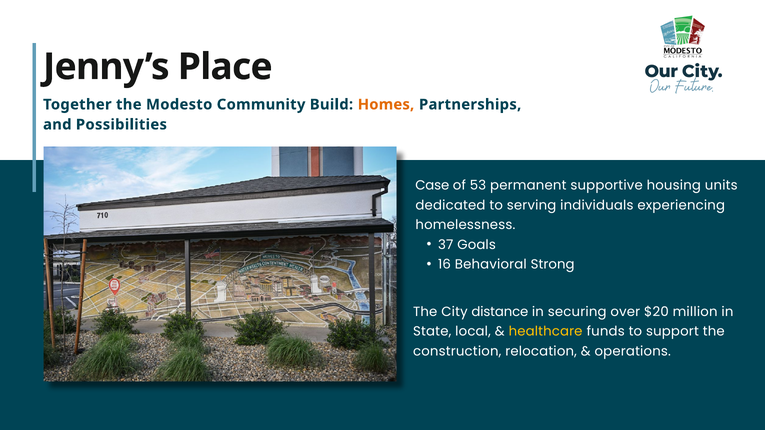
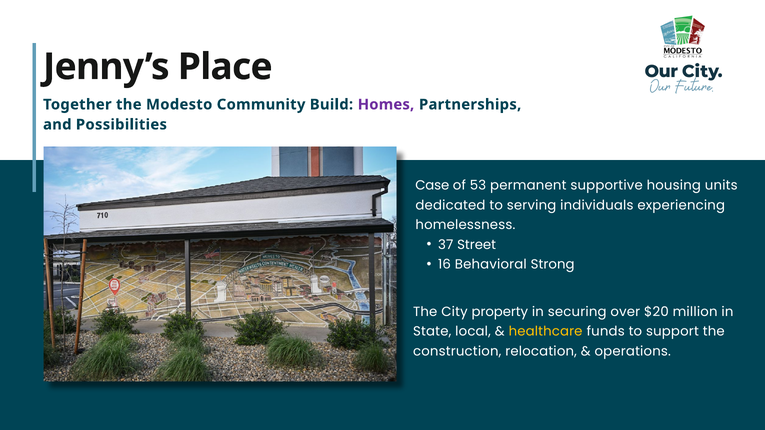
Homes colour: orange -> purple
Goals: Goals -> Street
distance: distance -> property
